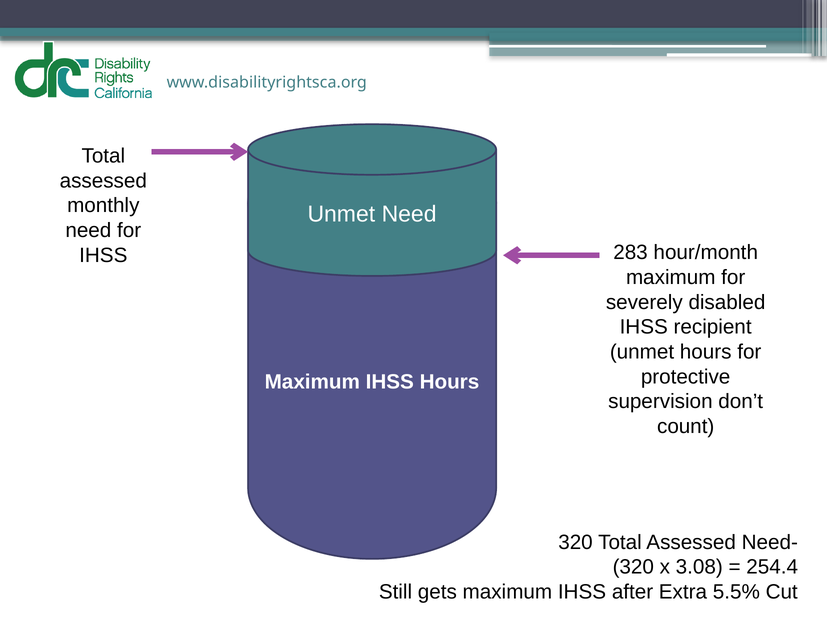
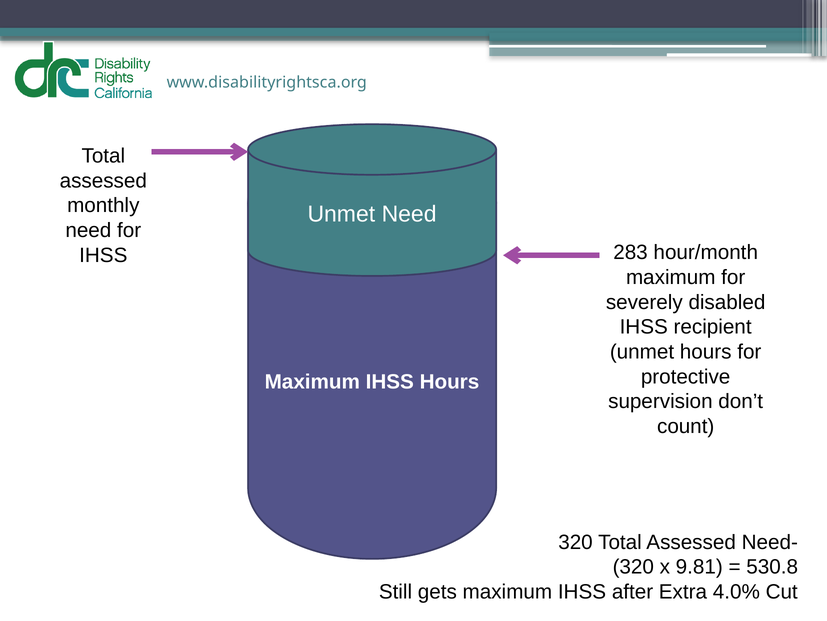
3.08: 3.08 -> 9.81
254.4: 254.4 -> 530.8
5.5%: 5.5% -> 4.0%
